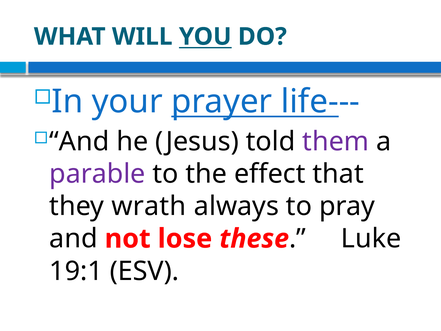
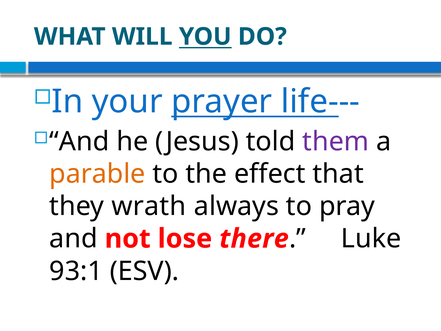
parable colour: purple -> orange
these: these -> there
19:1: 19:1 -> 93:1
